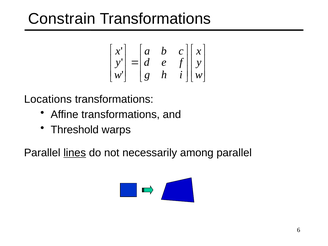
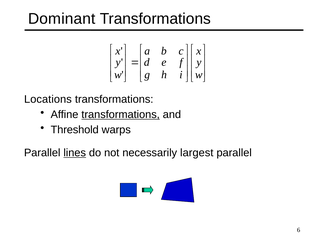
Constrain: Constrain -> Dominant
transformations at (121, 115) underline: none -> present
among: among -> largest
